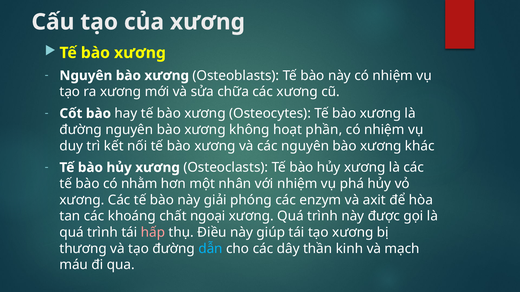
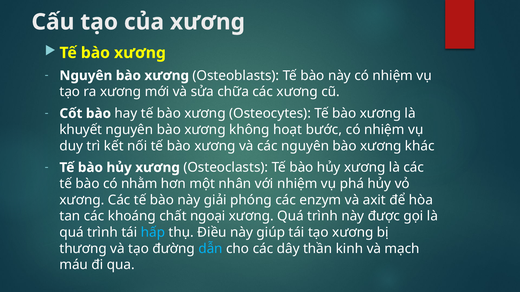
đường at (81, 130): đường -> khuyết
phần: phần -> bước
hấp colour: pink -> light blue
